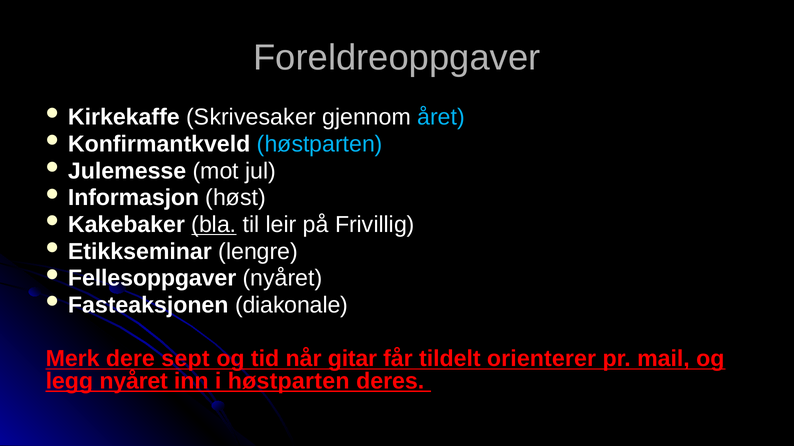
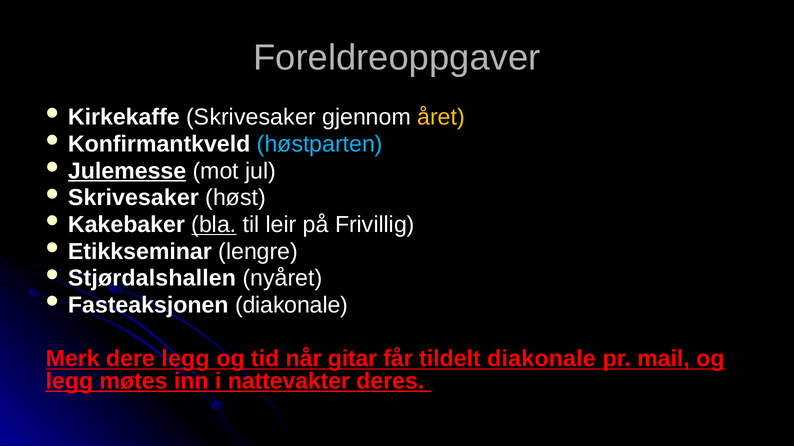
året colour: light blue -> yellow
Julemesse underline: none -> present
Informasjon at (134, 198): Informasjon -> Skrivesaker
Fellesoppgaver: Fellesoppgaver -> Stjørdalshallen
dere sept: sept -> legg
tildelt orienterer: orienterer -> diakonale
legg nyåret: nyåret -> møtes
i høstparten: høstparten -> nattevakter
